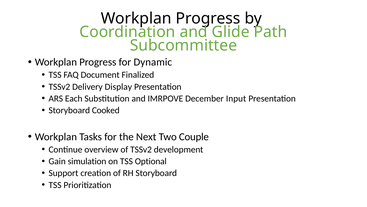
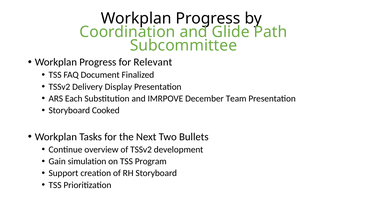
Dynamic: Dynamic -> Relevant
Input: Input -> Team
Couple: Couple -> Bullets
Optional: Optional -> Program
